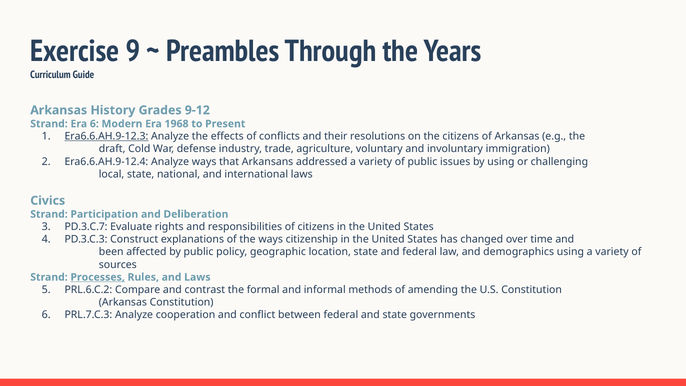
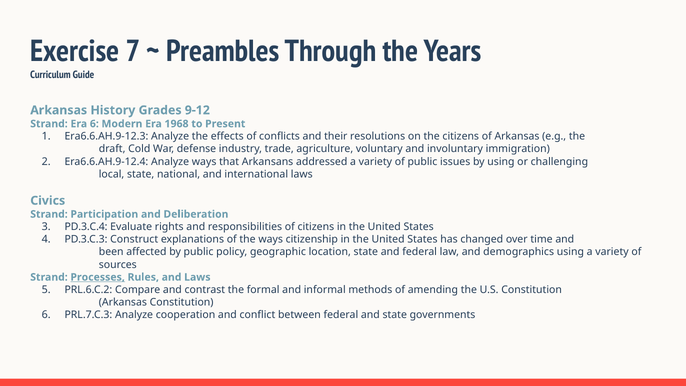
9: 9 -> 7
Era6.6.AH.9-12.3 underline: present -> none
PD.3.C.7: PD.3.C.7 -> PD.3.C.4
